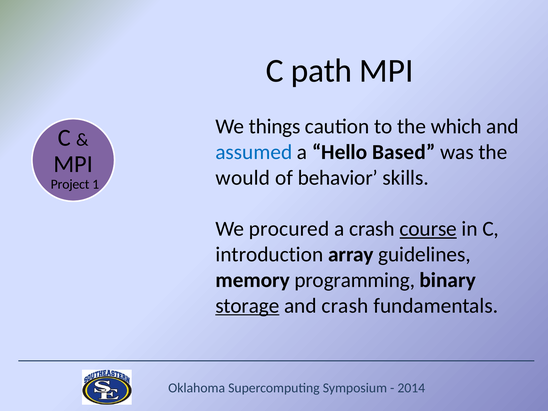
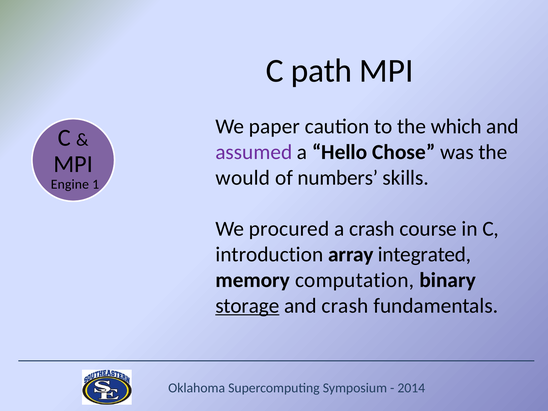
things: things -> paper
assumed colour: blue -> purple
Based: Based -> Chose
behavior: behavior -> numbers
Project: Project -> Engine
course underline: present -> none
guidelines: guidelines -> integrated
programming: programming -> computation
